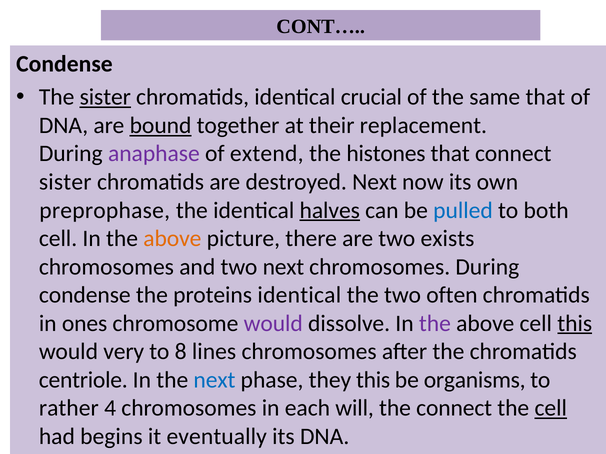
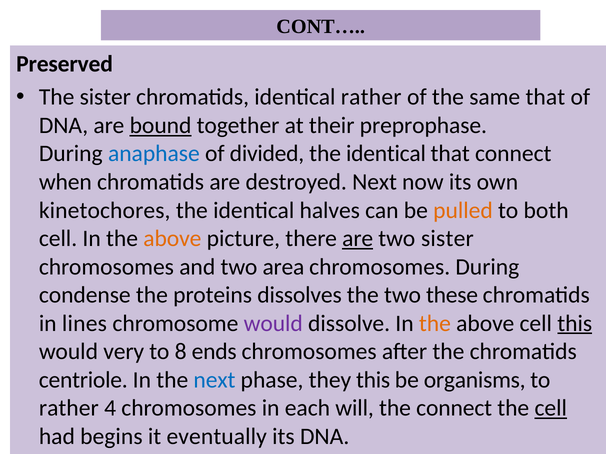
Condense at (64, 64): Condense -> Preserved
sister at (105, 97) underline: present -> none
identical crucial: crucial -> rather
replacement: replacement -> preprophase
anaphase colour: purple -> blue
extend: extend -> divided
histones at (386, 154): histones -> identical
sister at (65, 182): sister -> when
preprophase: preprophase -> kinetochores
halves underline: present -> none
pulled colour: blue -> orange
are at (358, 239) underline: none -> present
two exists: exists -> sister
two next: next -> area
proteins identical: identical -> dissolves
often: often -> these
ones: ones -> lines
the at (435, 324) colour: purple -> orange
lines: lines -> ends
